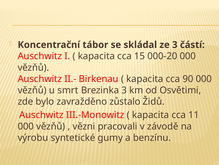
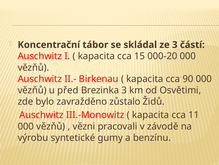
smrt: smrt -> před
